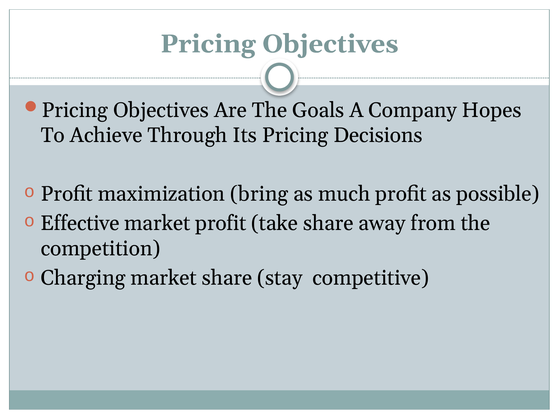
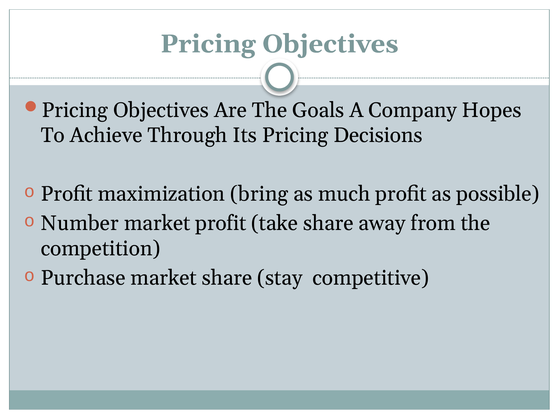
Effective: Effective -> Number
Charging: Charging -> Purchase
